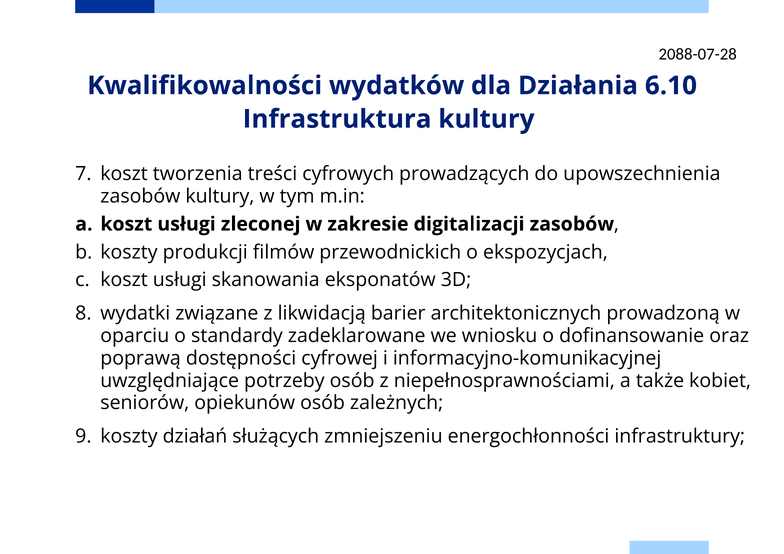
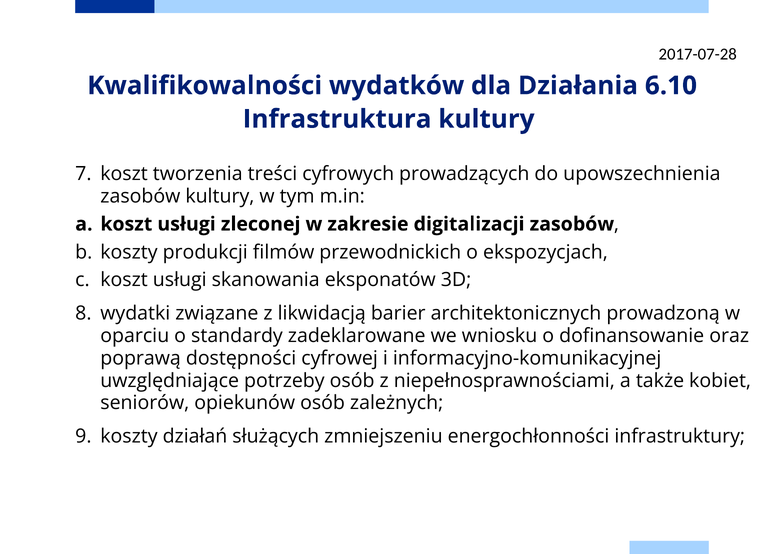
2088-07-28: 2088-07-28 -> 2017-07-28
